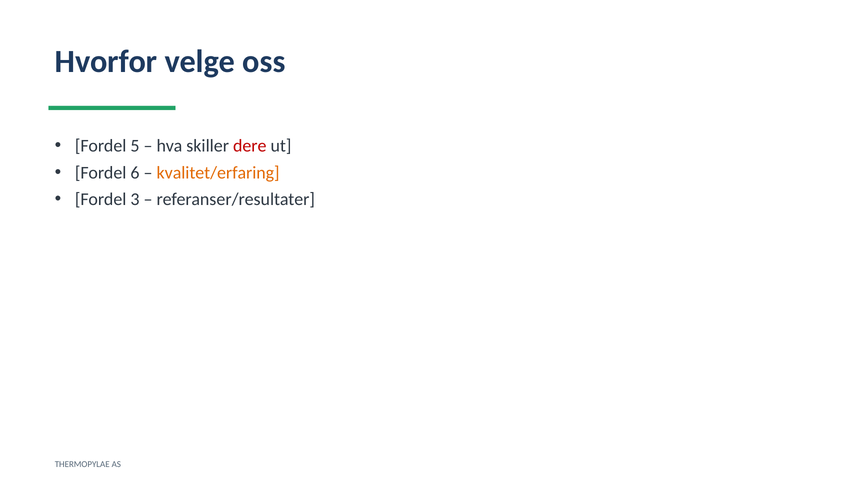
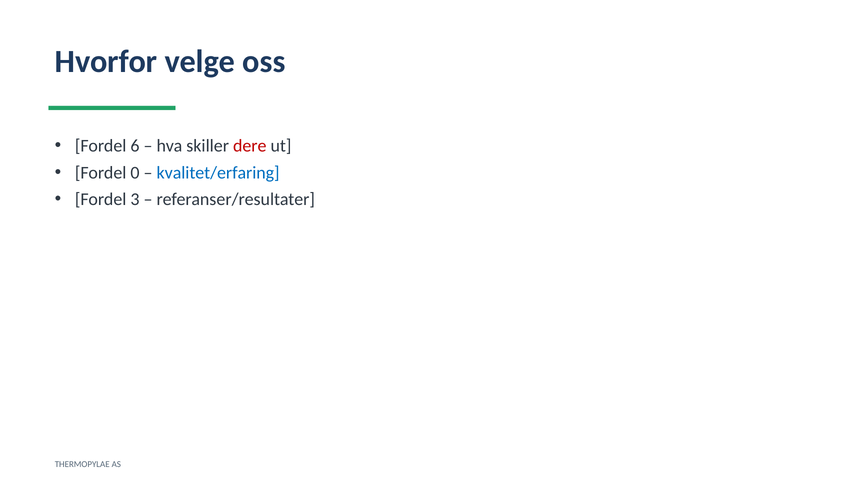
5: 5 -> 6
6: 6 -> 0
kvalitet/erfaring colour: orange -> blue
